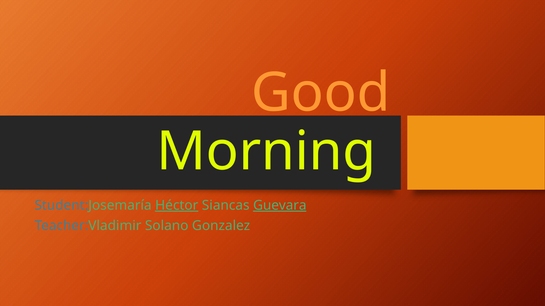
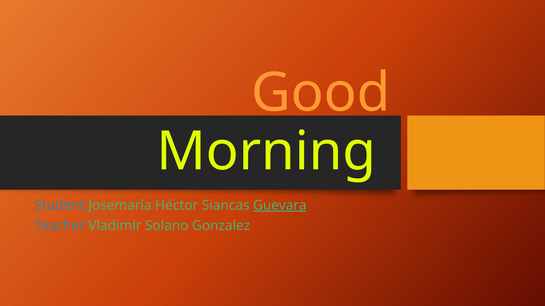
Héctor underline: present -> none
